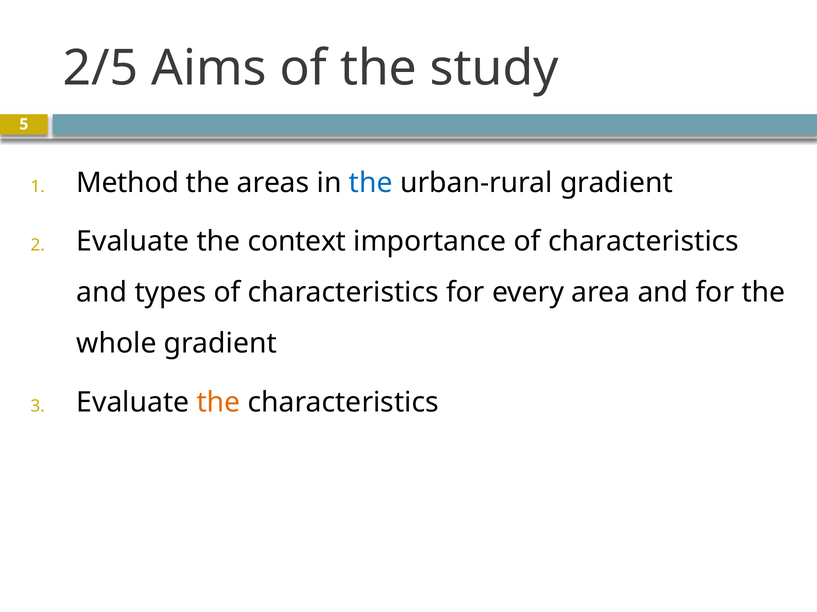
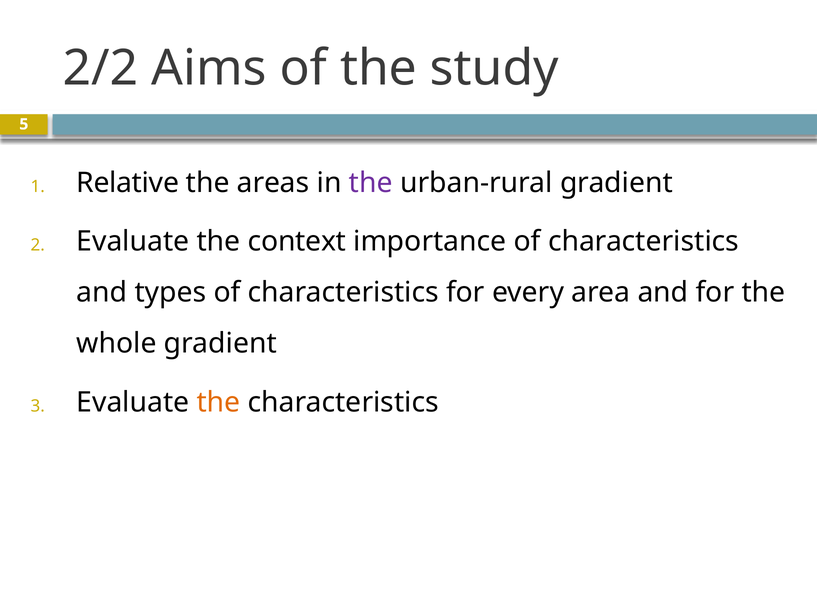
2/5: 2/5 -> 2/2
Method: Method -> Relative
the at (371, 183) colour: blue -> purple
